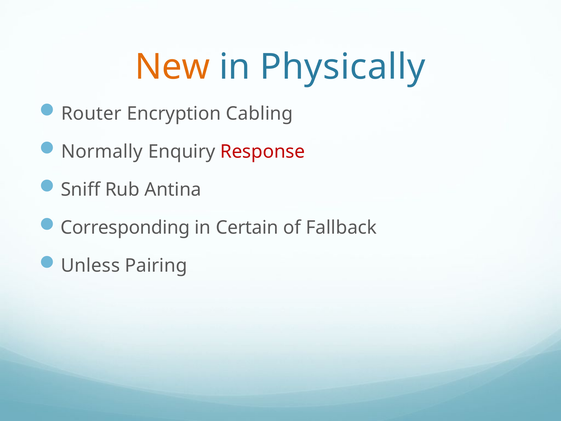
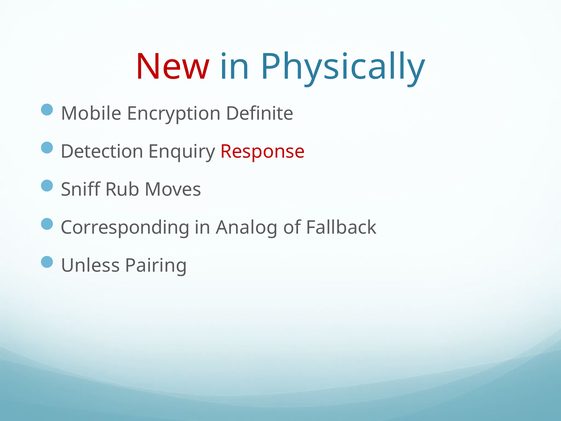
New colour: orange -> red
Router: Router -> Mobile
Cabling: Cabling -> Definite
Normally: Normally -> Detection
Antina: Antina -> Moves
Certain: Certain -> Analog
